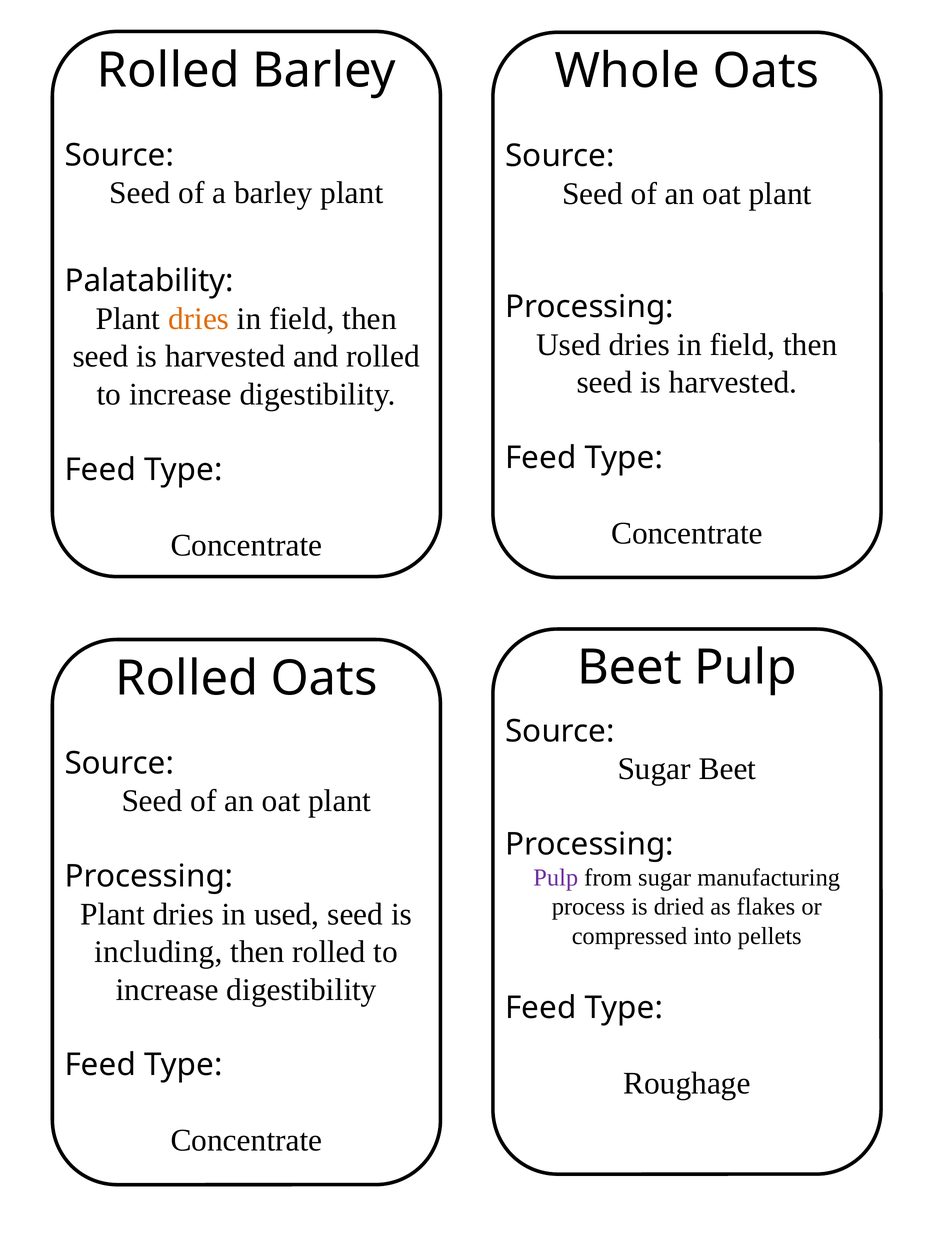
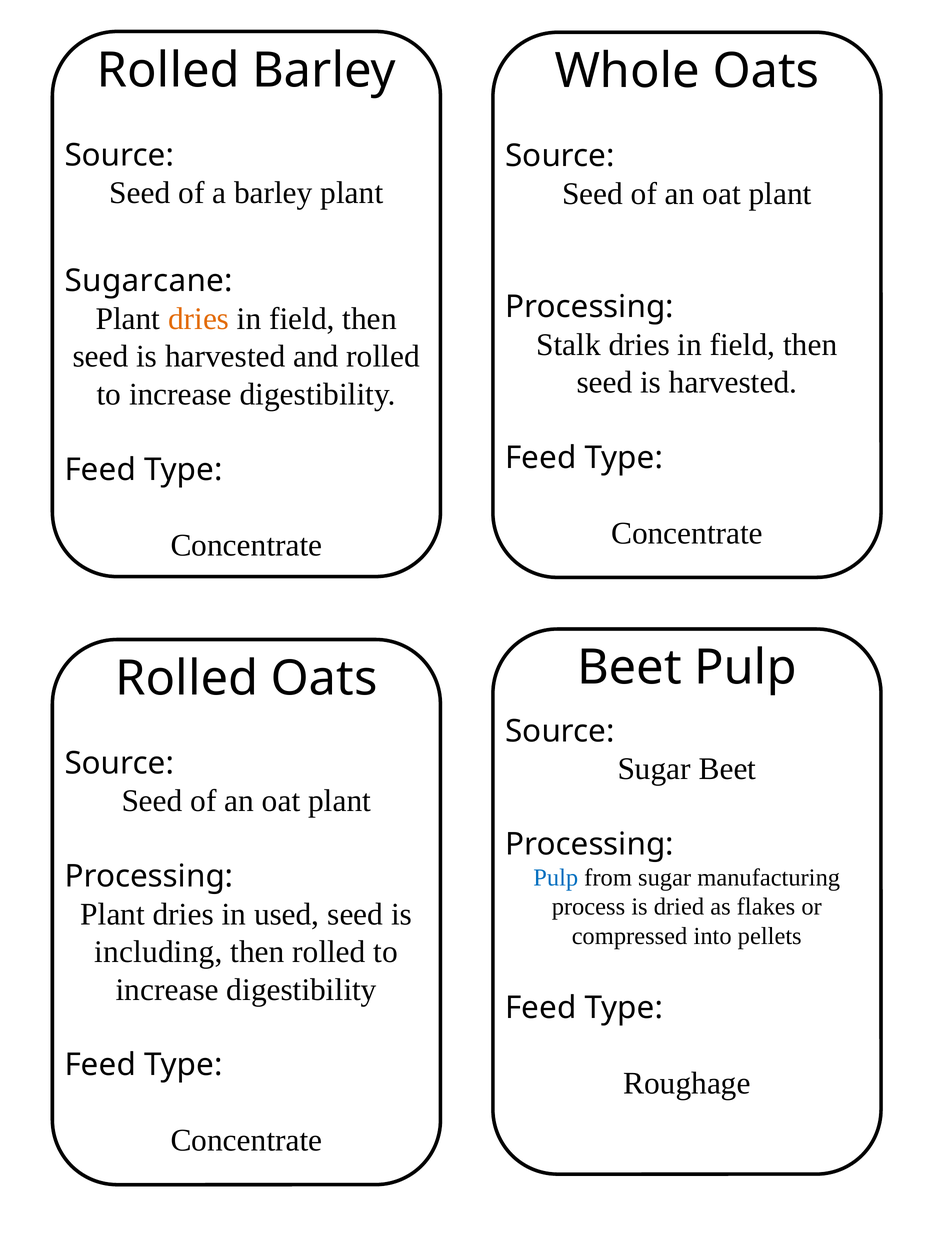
Palatability: Palatability -> Sugarcane
Used at (569, 345): Used -> Stalk
Pulp at (556, 878) colour: purple -> blue
